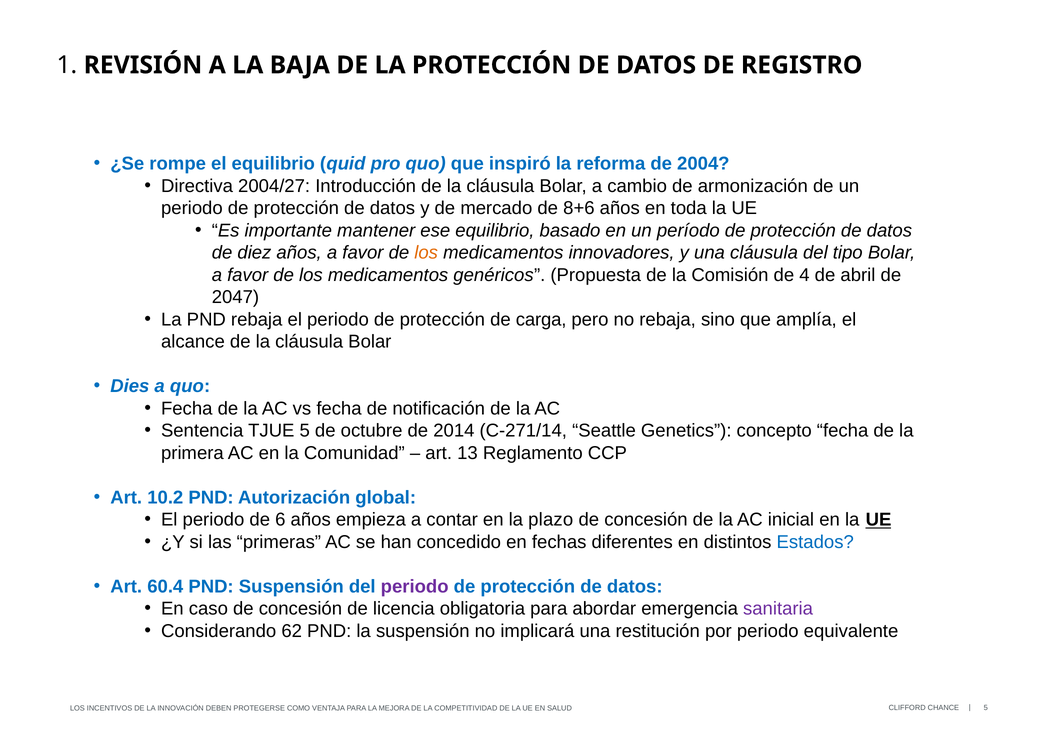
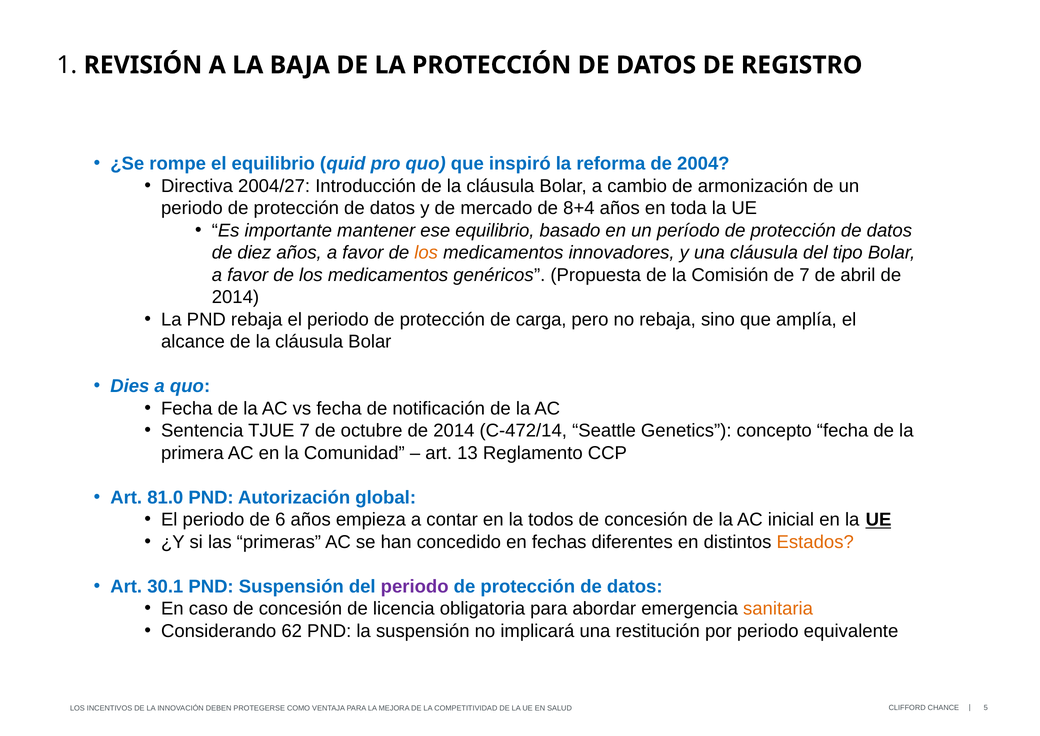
8+6: 8+6 -> 8+4
de 4: 4 -> 7
2047 at (235, 297): 2047 -> 2014
TJUE 5: 5 -> 7
C-271/14: C-271/14 -> C-472/14
10.2: 10.2 -> 81.0
plazo: plazo -> todos
Estados colour: blue -> orange
60.4: 60.4 -> 30.1
sanitaria colour: purple -> orange
